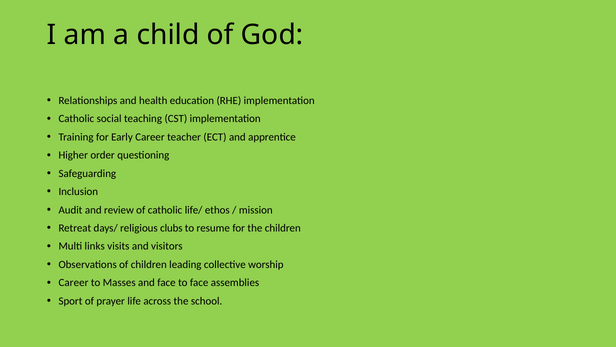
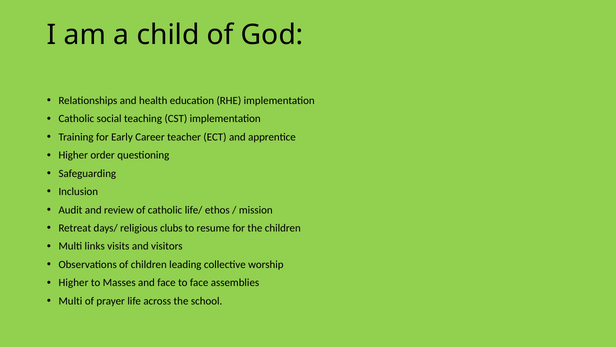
Career at (73, 282): Career -> Higher
Sport at (70, 301): Sport -> Multi
